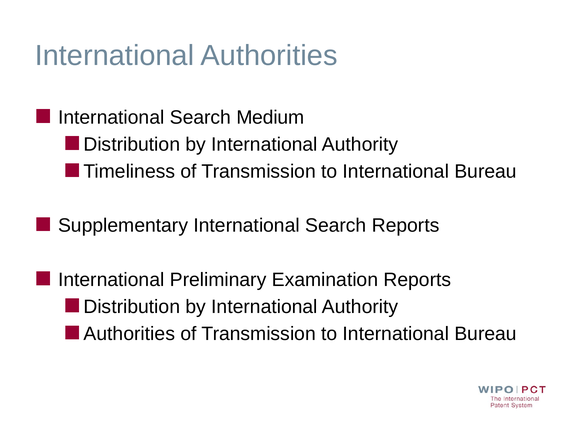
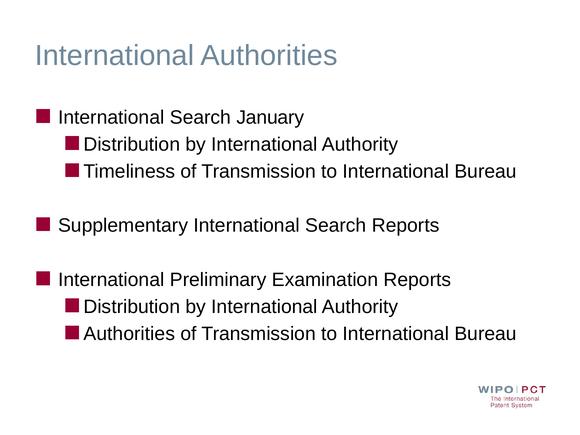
Medium: Medium -> January
